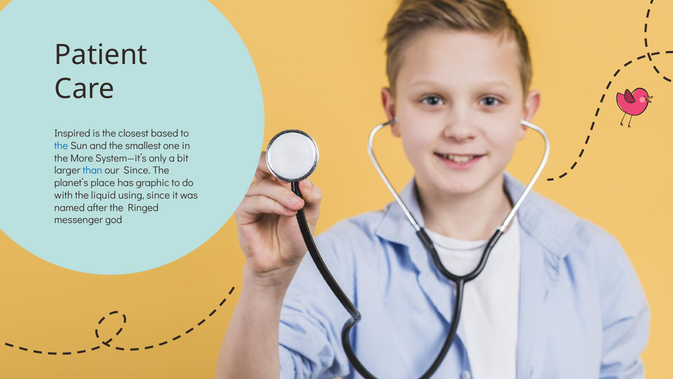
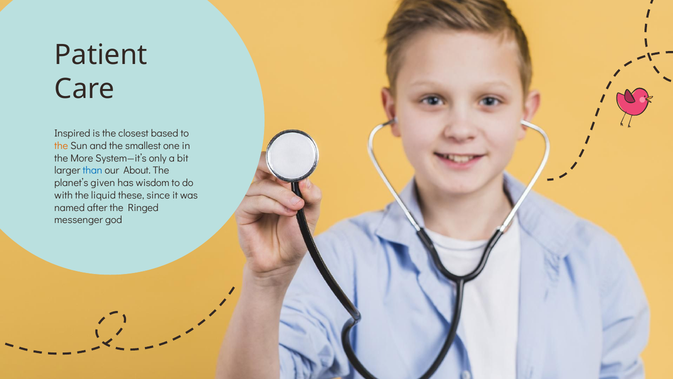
the at (61, 146) colour: blue -> orange
our Since: Since -> About
place: place -> given
graphic: graphic -> wisdom
using: using -> these
